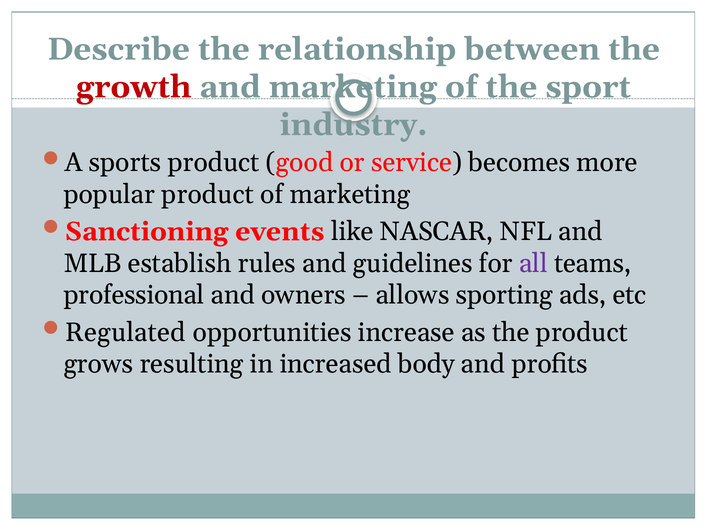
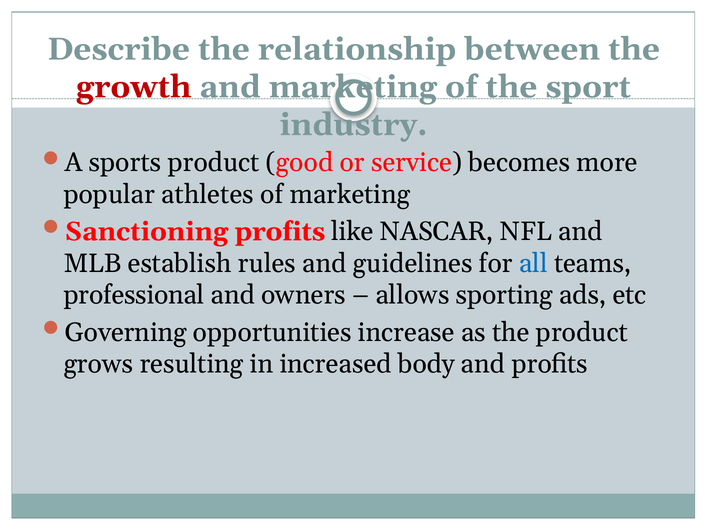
popular product: product -> athletes
Sanctioning events: events -> profits
all colour: purple -> blue
Regulated: Regulated -> Governing
